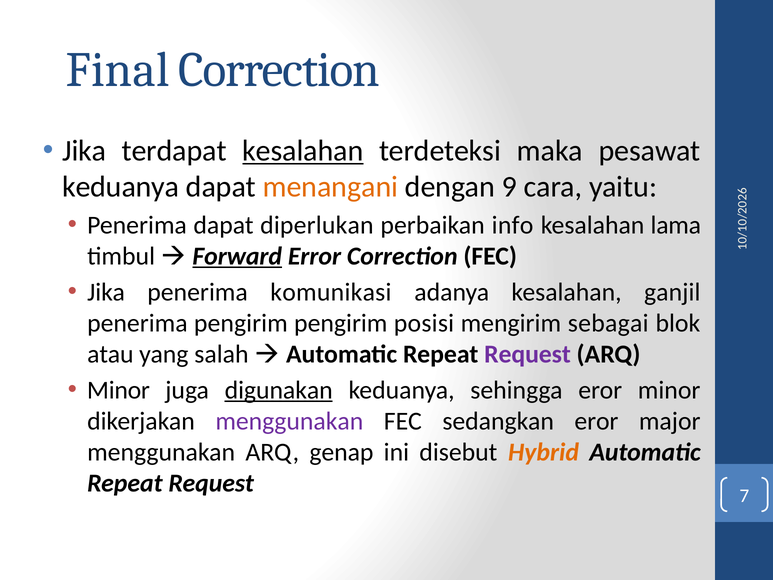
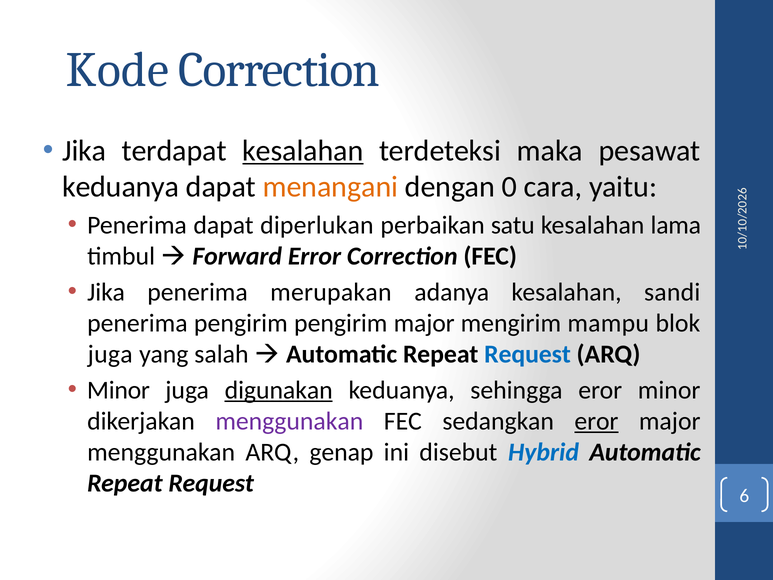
Final: Final -> Kode
dengan 9: 9 -> 0
info: info -> satu
Forward underline: present -> none
komunikasi: komunikasi -> merupakan
ganjil: ganjil -> sandi
pengirim posisi: posisi -> major
sebagai: sebagai -> mampu
atau at (110, 354): atau -> juga
Request at (527, 354) colour: purple -> blue
eror at (596, 421) underline: none -> present
Hybrid colour: orange -> blue
Request 7: 7 -> 6
